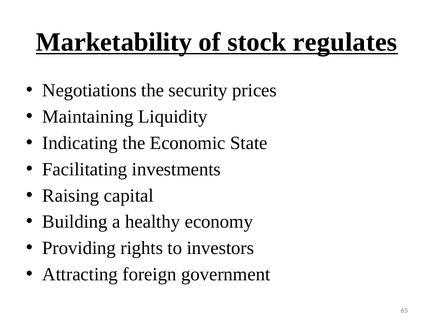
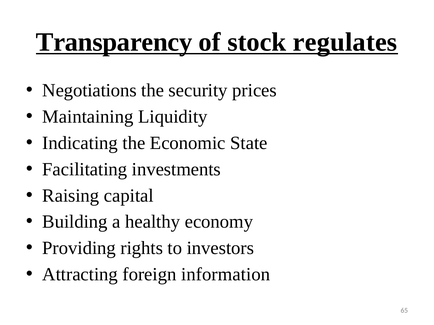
Marketability: Marketability -> Transparency
government: government -> information
